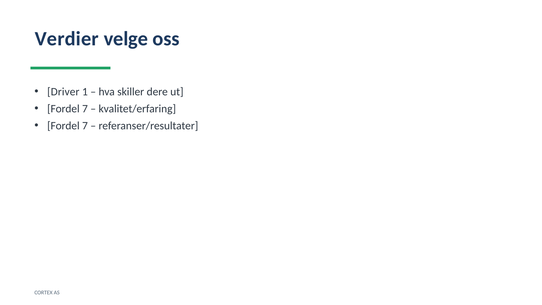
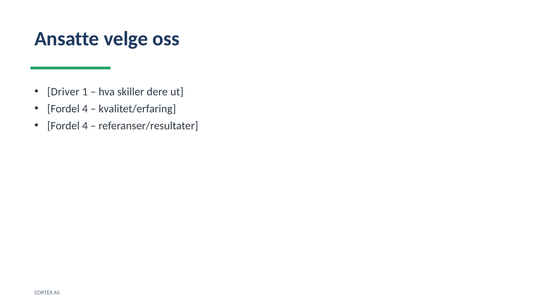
Verdier: Verdier -> Ansatte
7 at (85, 109): 7 -> 4
7 at (85, 126): 7 -> 4
